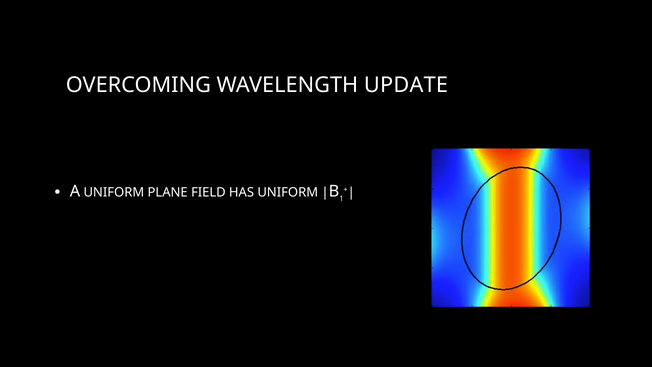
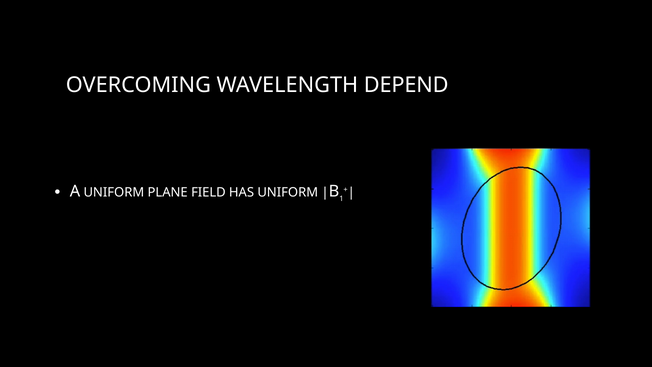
UPDATE: UPDATE -> DEPEND
